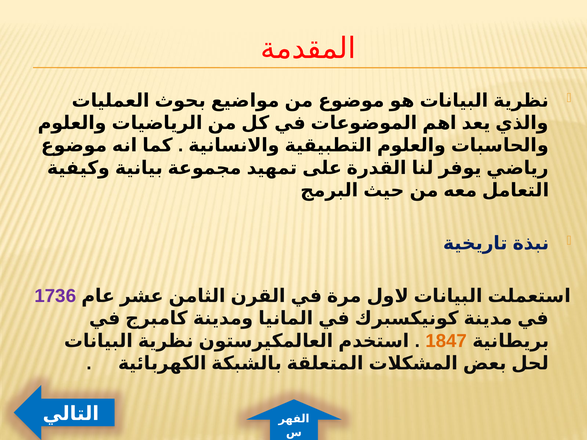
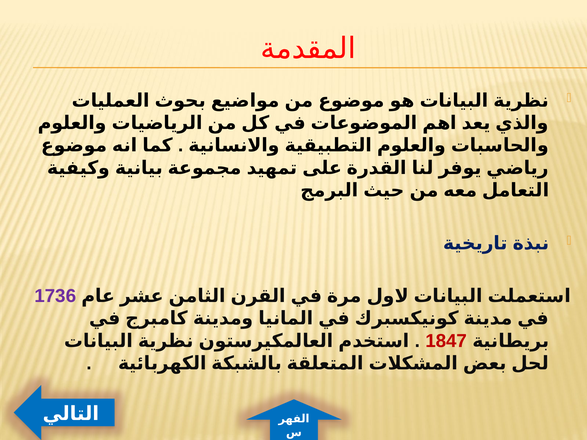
1847 colour: orange -> red
